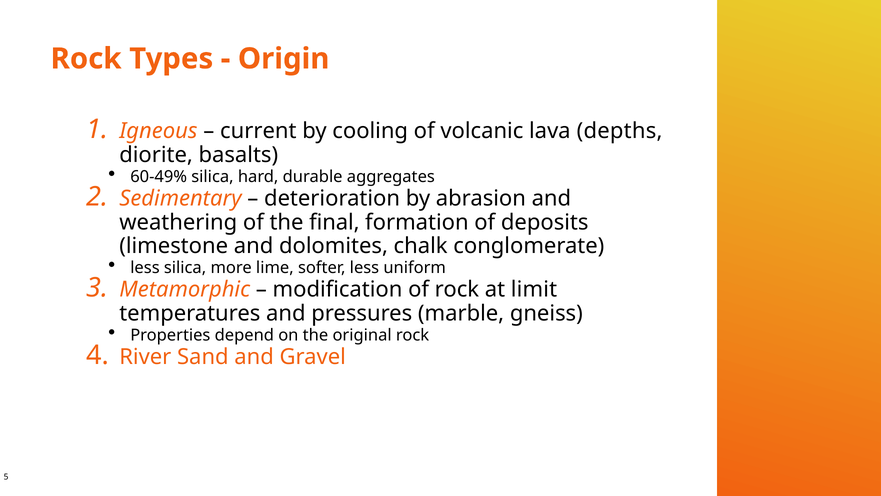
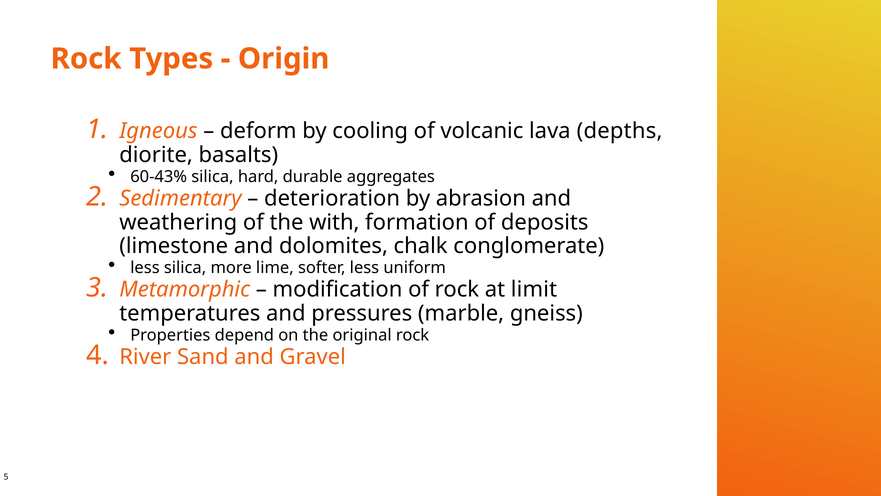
current: current -> deform
60-49%: 60-49% -> 60-43%
final: final -> with
